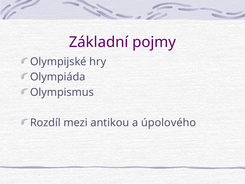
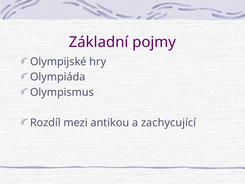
úpolového: úpolového -> zachycující
